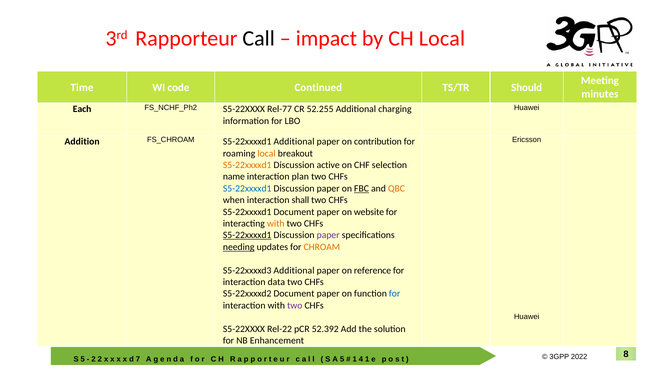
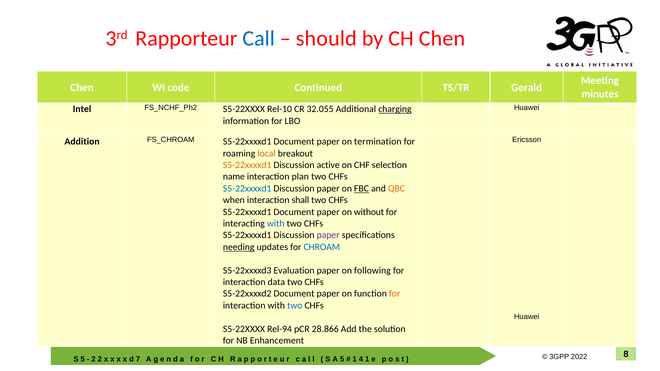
Call colour: black -> blue
impact: impact -> should
CH Local: Local -> Chen
Time at (82, 87): Time -> Chen
Should: Should -> Gerald
Each: Each -> Intel
Rel-77: Rel-77 -> Rel-10
52.255: 52.255 -> 32.055
charging underline: none -> present
Additional at (294, 142): Additional -> Document
contribution: contribution -> termination
website: website -> without
with at (276, 224) colour: orange -> blue
S5-22xxxxd1 at (247, 235) underline: present -> none
CHROAM colour: orange -> blue
S5-22xxxxd3 Additional: Additional -> Evaluation
reference: reference -> following
for at (395, 294) colour: blue -> orange
two at (295, 306) colour: purple -> blue
Rel-22: Rel-22 -> Rel-94
52.392: 52.392 -> 28.866
